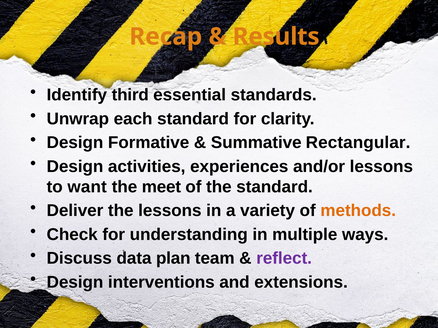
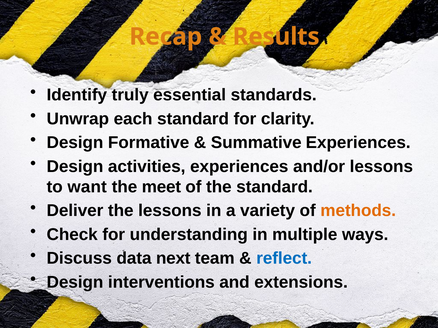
third: third -> truly
Summative Rectangular: Rectangular -> Experiences
plan: plan -> next
reflect colour: purple -> blue
